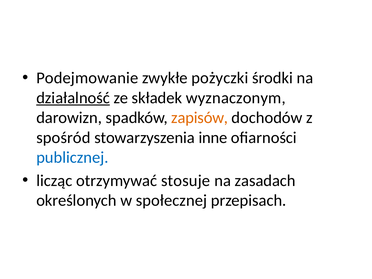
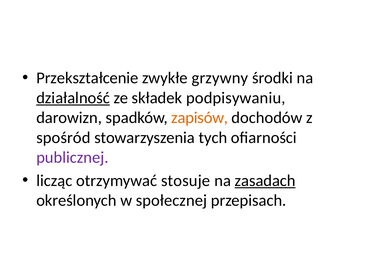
Podejmowanie: Podejmowanie -> Przekształcenie
pożyczki: pożyczki -> grzywny
wyznaczonym: wyznaczonym -> podpisywaniu
inne: inne -> tych
publicznej colour: blue -> purple
zasadach underline: none -> present
